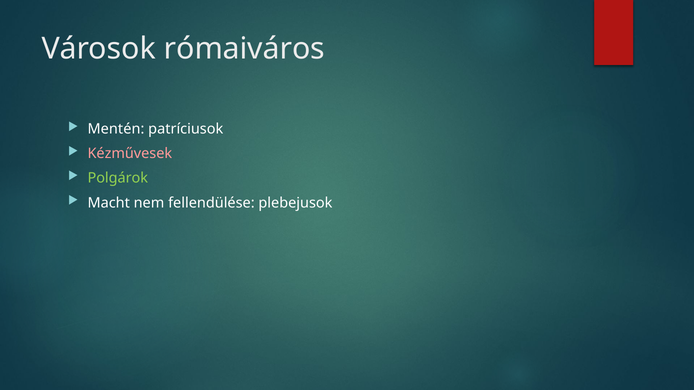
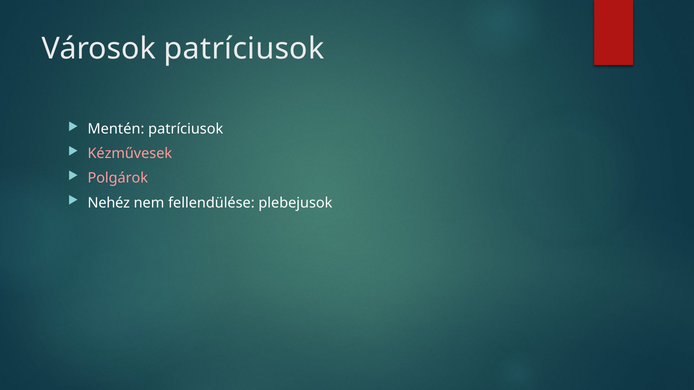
Városok rómaiváros: rómaiváros -> patríciusok
Polgárok colour: light green -> pink
Macht: Macht -> Nehéz
